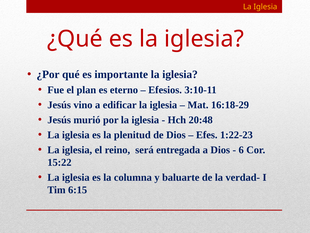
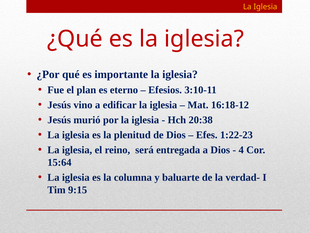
16:18-29: 16:18-29 -> 16:18-12
20:48: 20:48 -> 20:38
6: 6 -> 4
15:22: 15:22 -> 15:64
6:15: 6:15 -> 9:15
